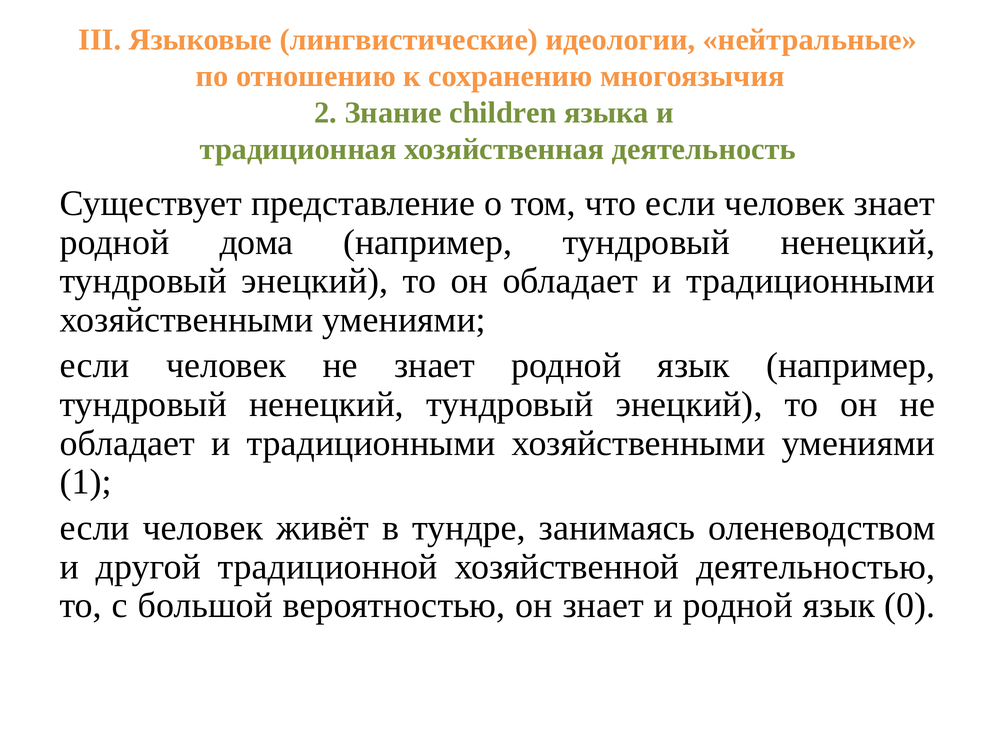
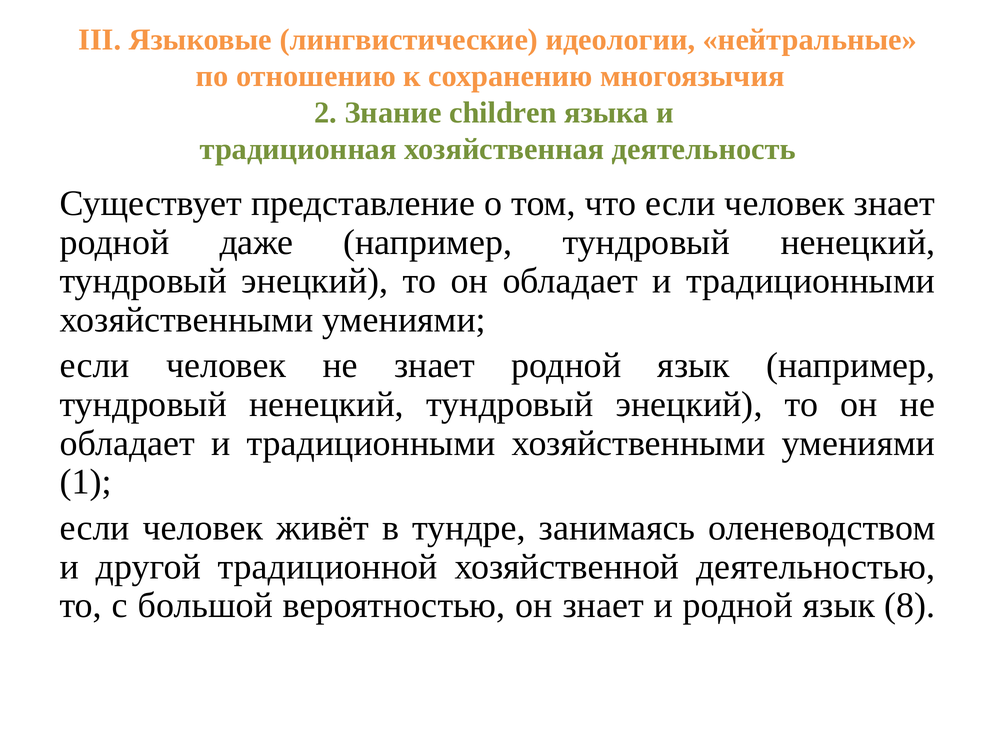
дома: дома -> даже
0: 0 -> 8
